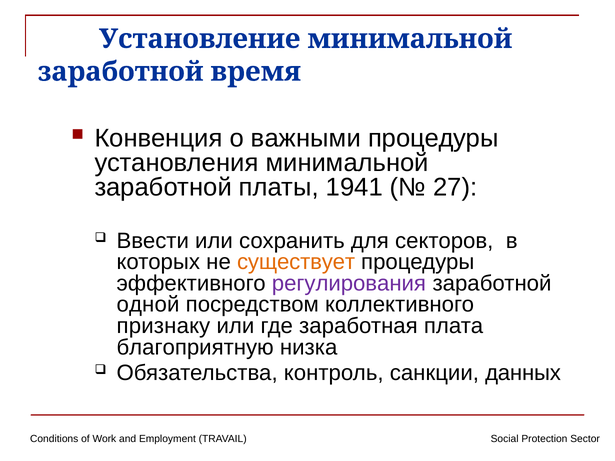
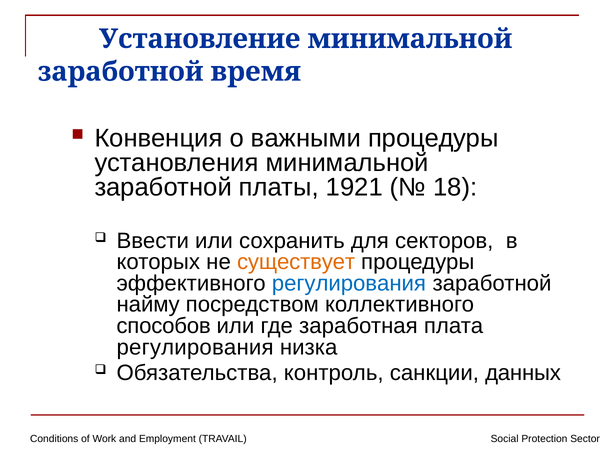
1941: 1941 -> 1921
27: 27 -> 18
регулирования at (349, 283) colour: purple -> blue
одной: одной -> найму
признаку: признаку -> способов
благоприятную at (195, 347): благоприятную -> регулирования
